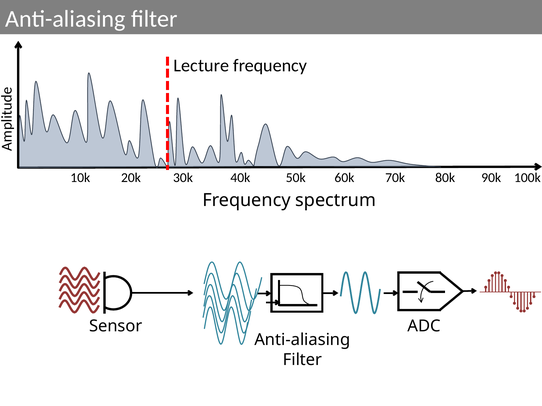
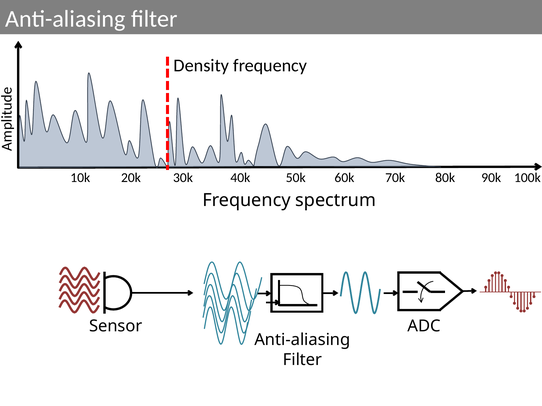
Lecture: Lecture -> Density
